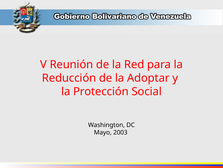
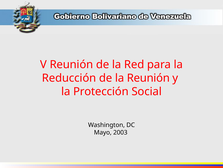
la Adoptar: Adoptar -> Reunión
